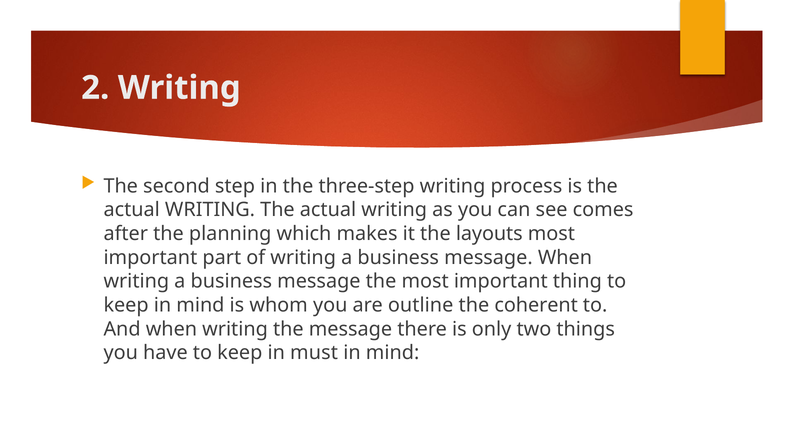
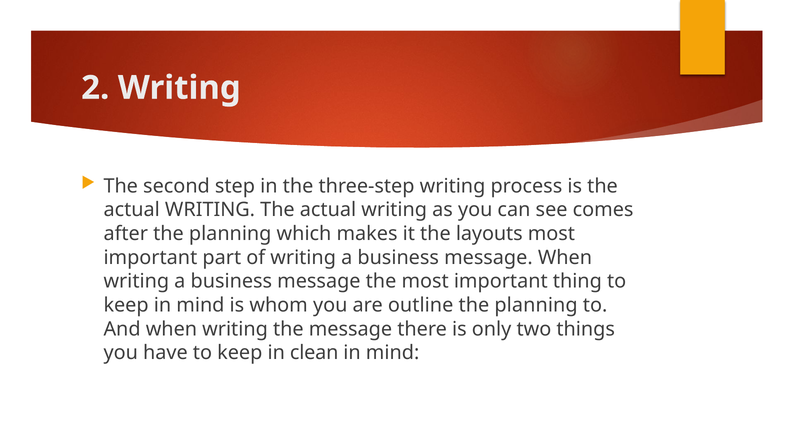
coherent at (536, 305): coherent -> planning
must: must -> clean
